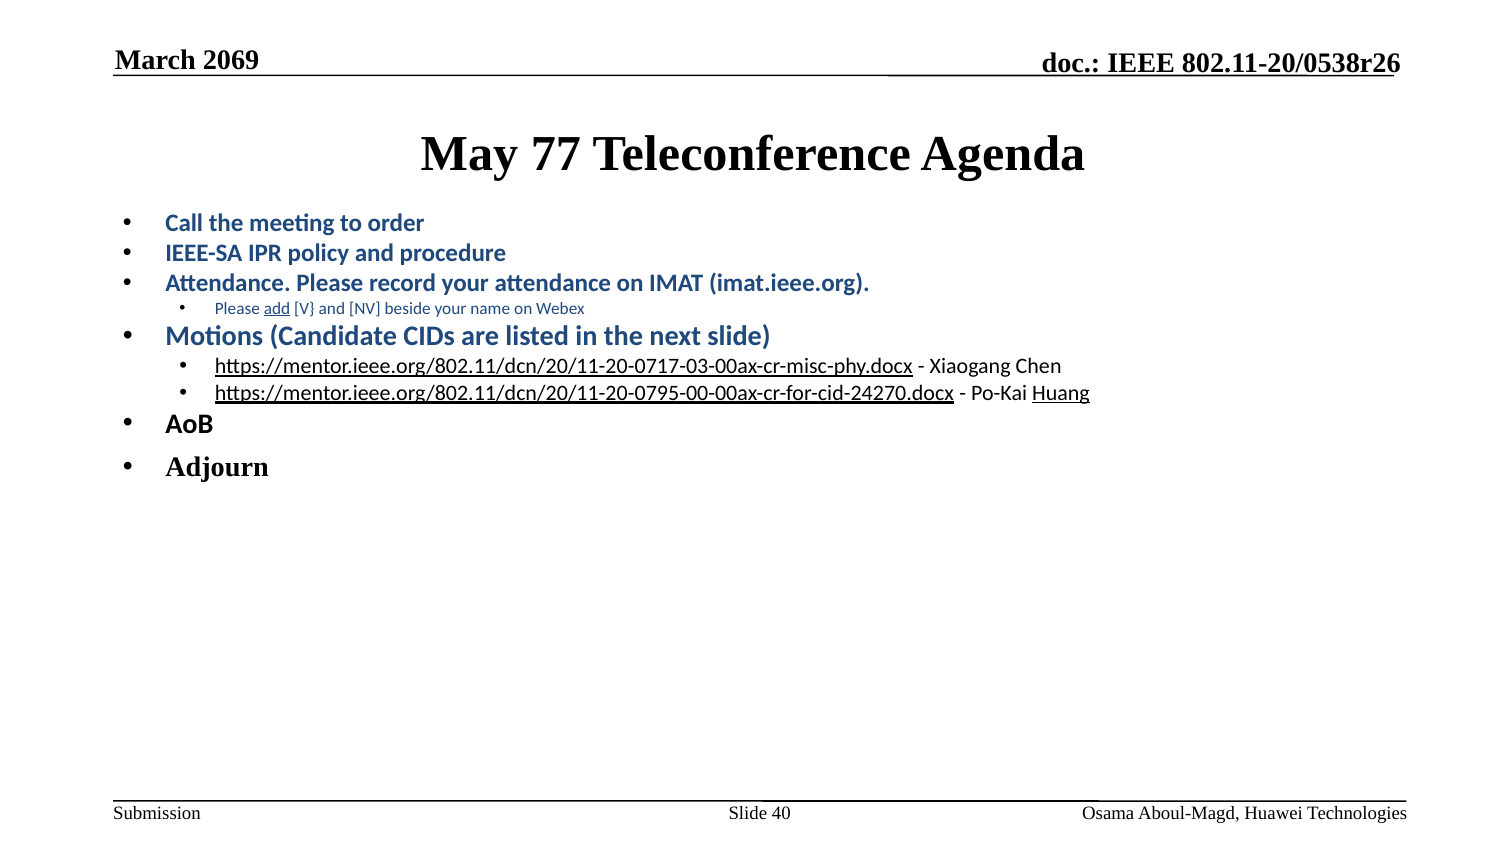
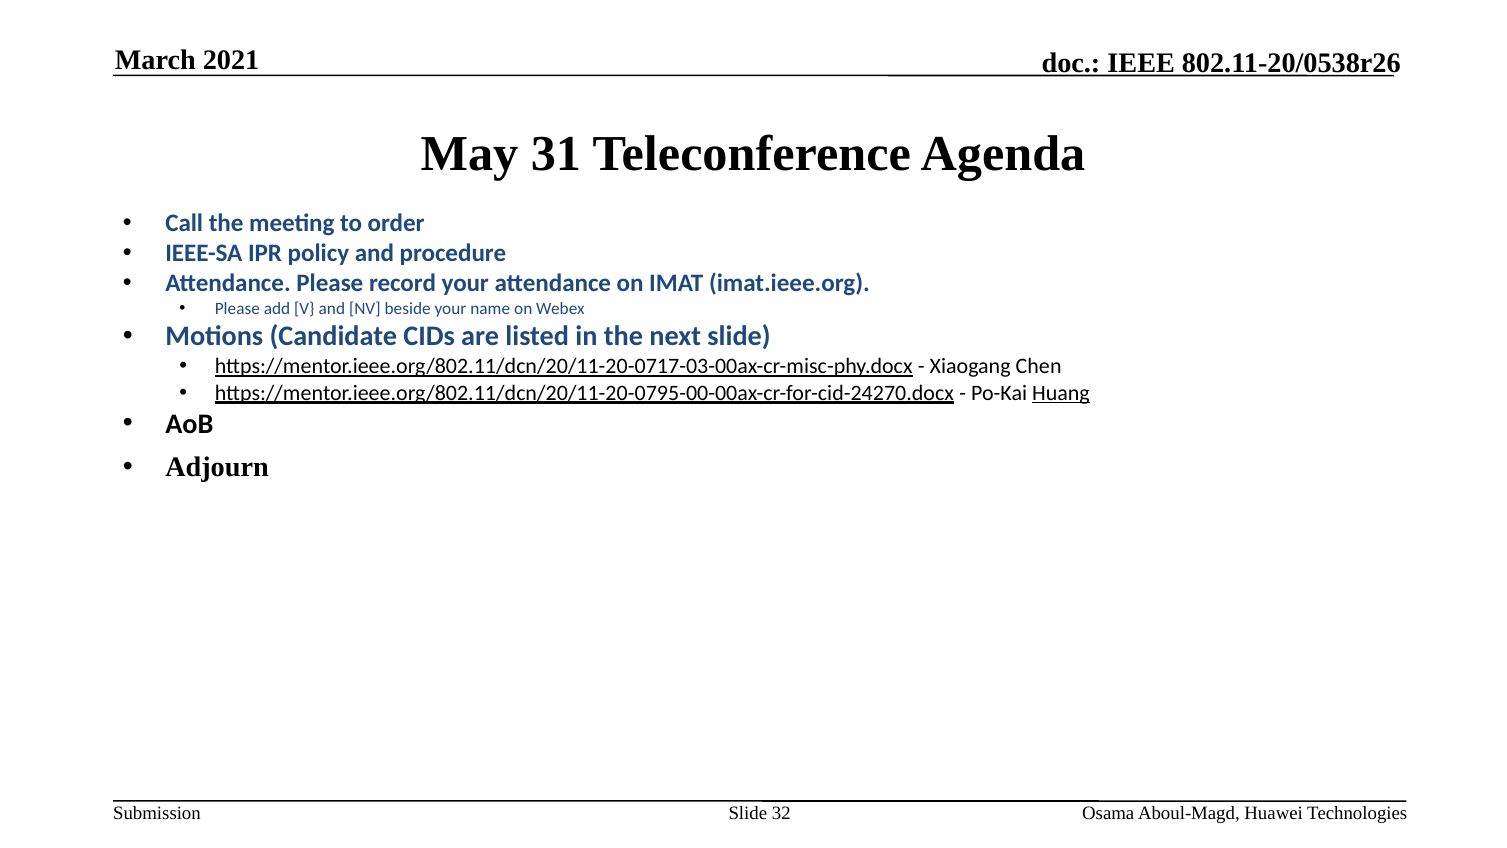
2069: 2069 -> 2021
77: 77 -> 31
add underline: present -> none
40: 40 -> 32
